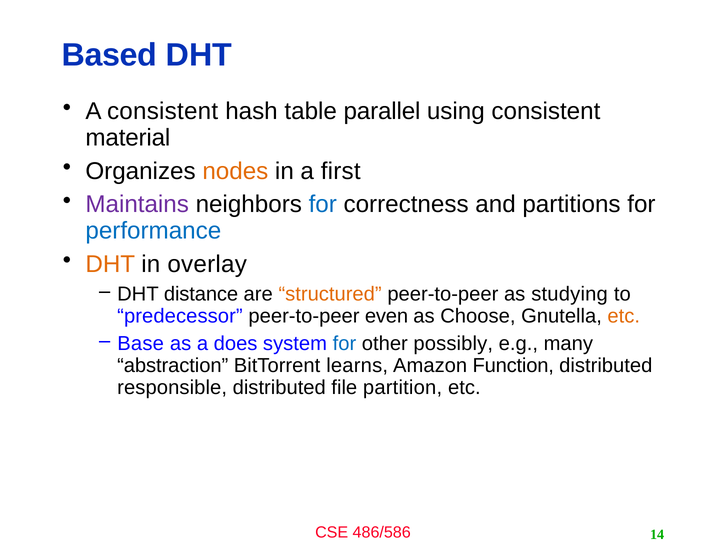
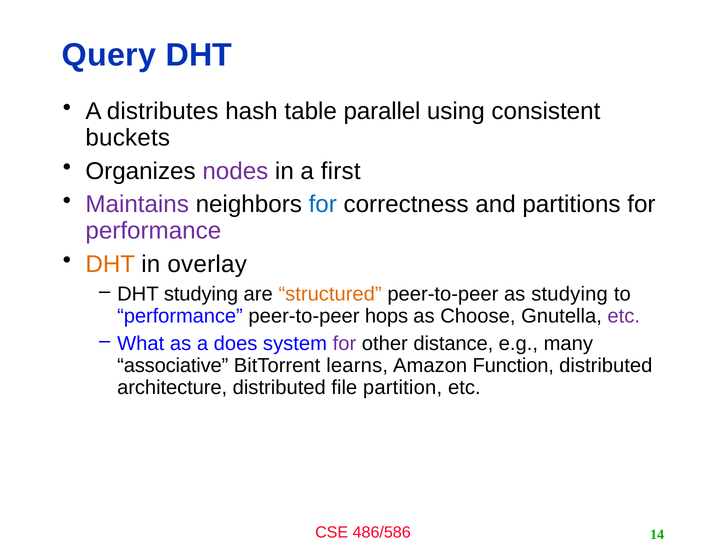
Based: Based -> Query
A consistent: consistent -> distributes
material: material -> buckets
nodes colour: orange -> purple
performance at (153, 230) colour: blue -> purple
DHT distance: distance -> studying
predecessor at (180, 316): predecessor -> performance
even: even -> hops
etc at (624, 316) colour: orange -> purple
Base: Base -> What
for at (344, 343) colour: blue -> purple
possibly: possibly -> distance
abstraction: abstraction -> associative
responsible: responsible -> architecture
